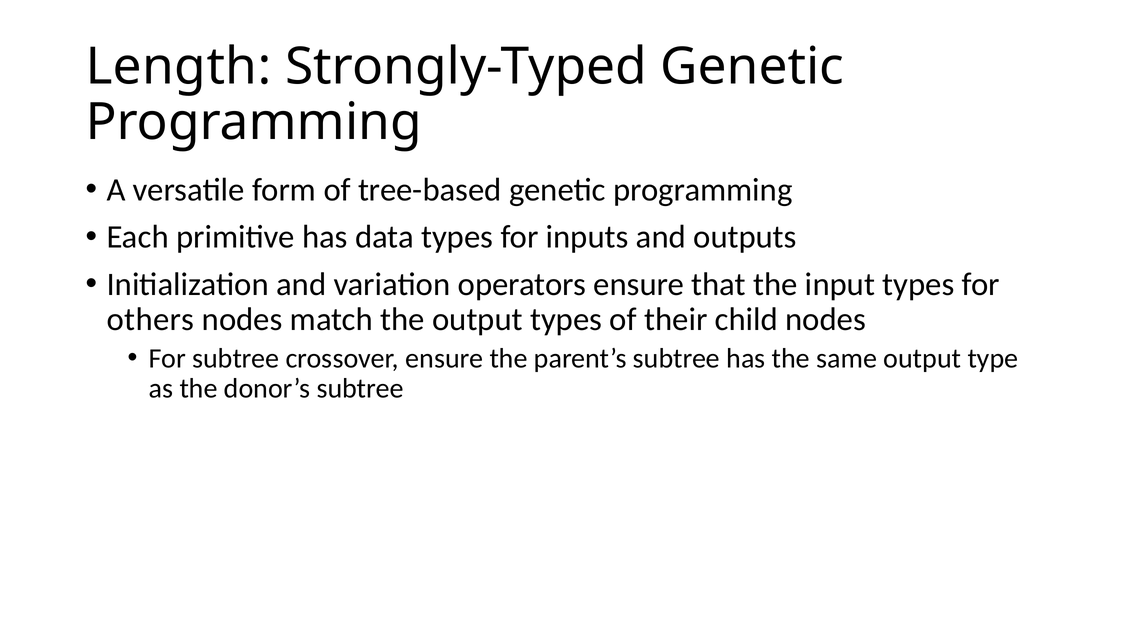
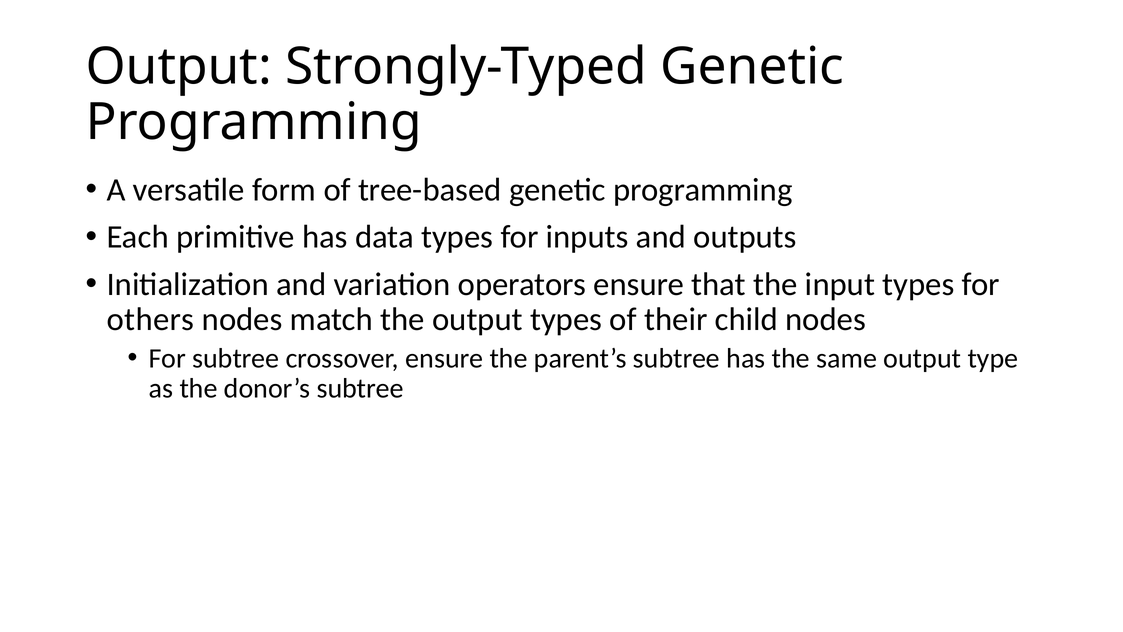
Length at (179, 67): Length -> Output
